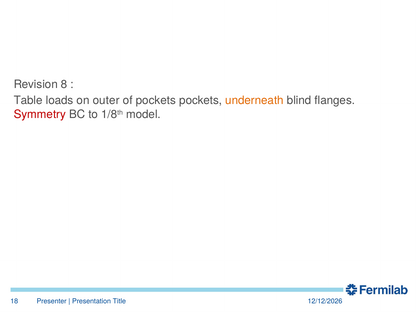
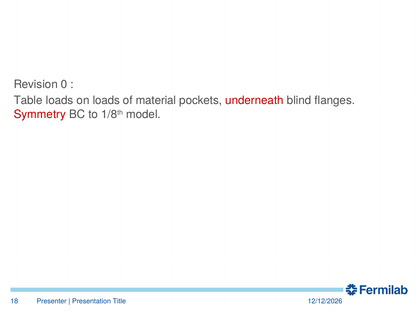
8: 8 -> 0
on outer: outer -> loads
of pockets: pockets -> material
underneath colour: orange -> red
